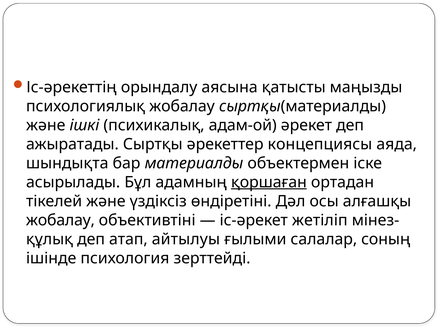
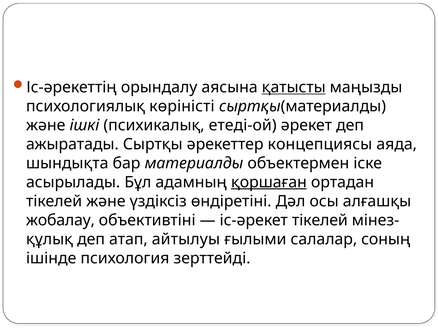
қатысты underline: none -> present
психологиялық жобалау: жобалау -> көріністі
адам-ой: адам-ой -> етеді-ой
іс-әрекет жетіліп: жетіліп -> тікелей
